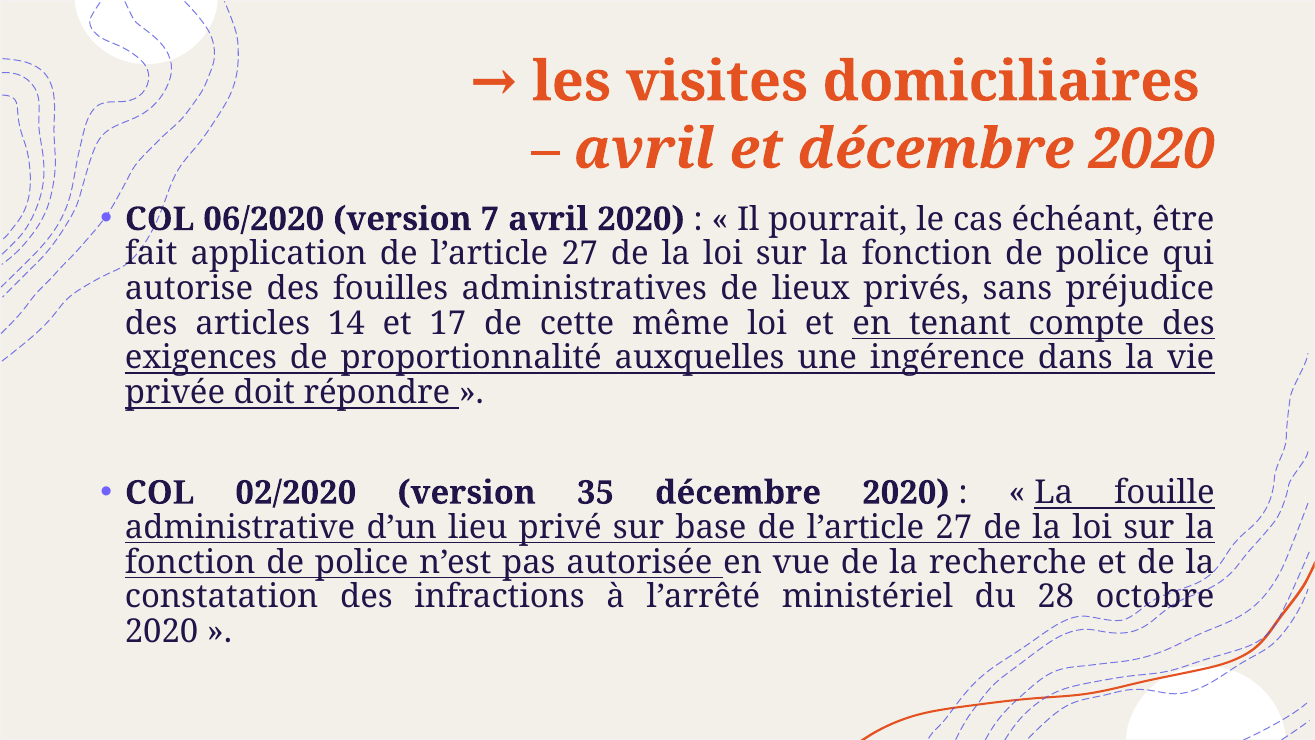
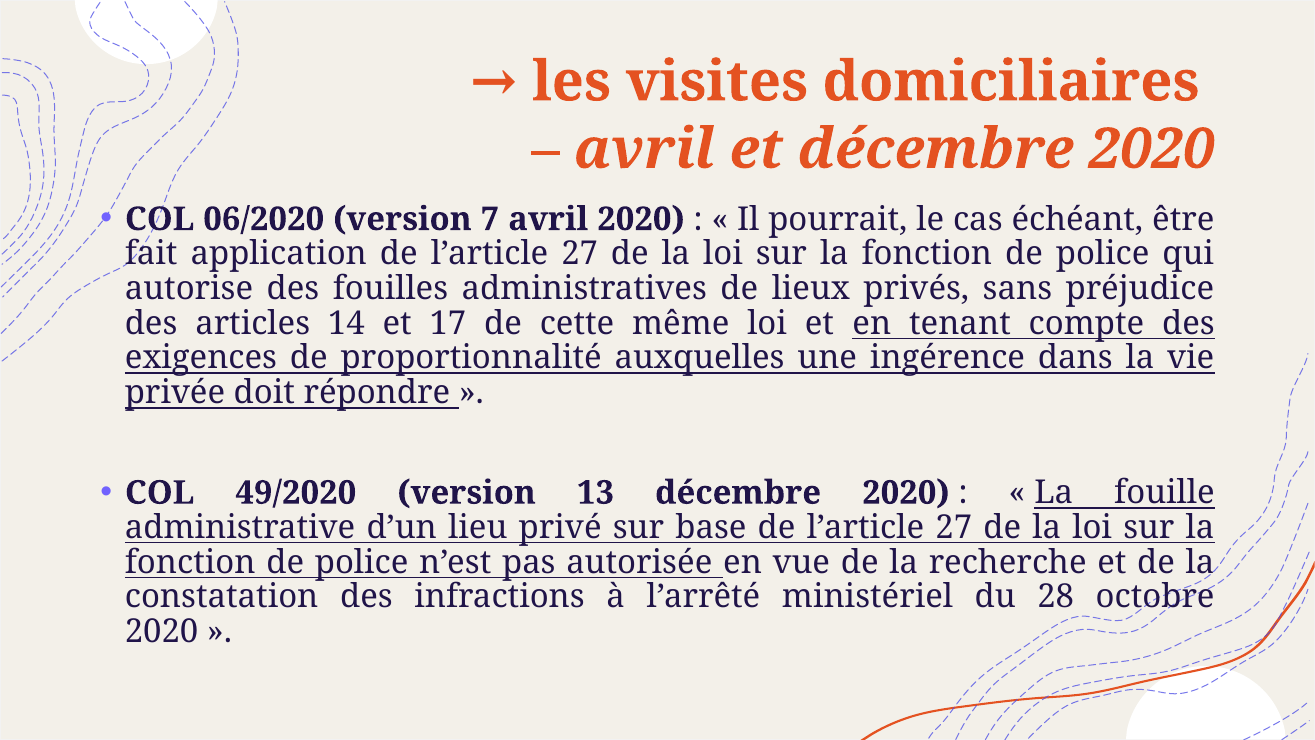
02/2020: 02/2020 -> 49/2020
35: 35 -> 13
